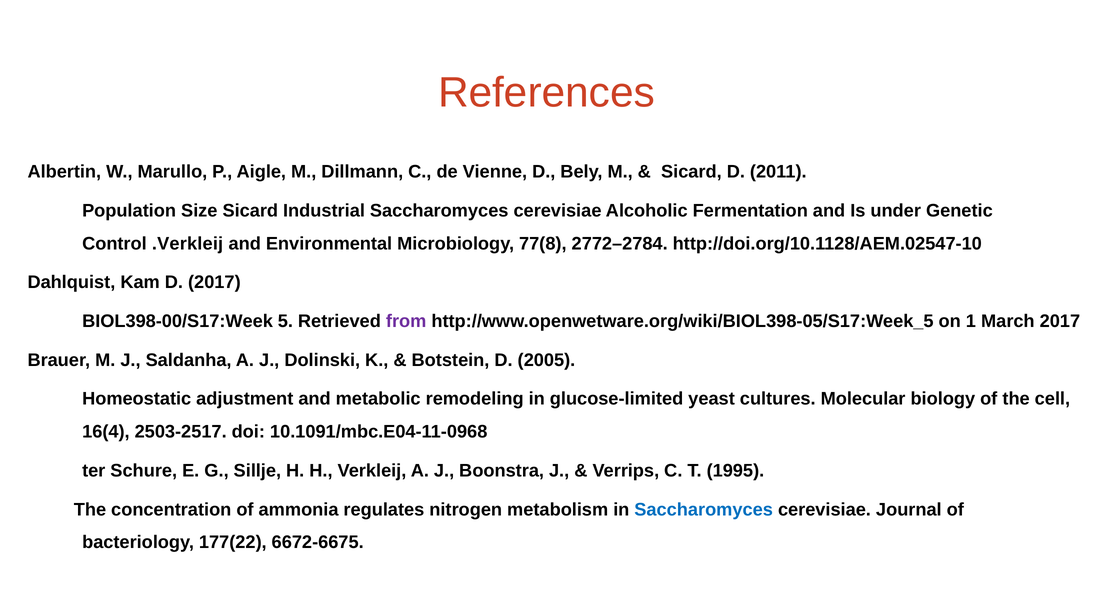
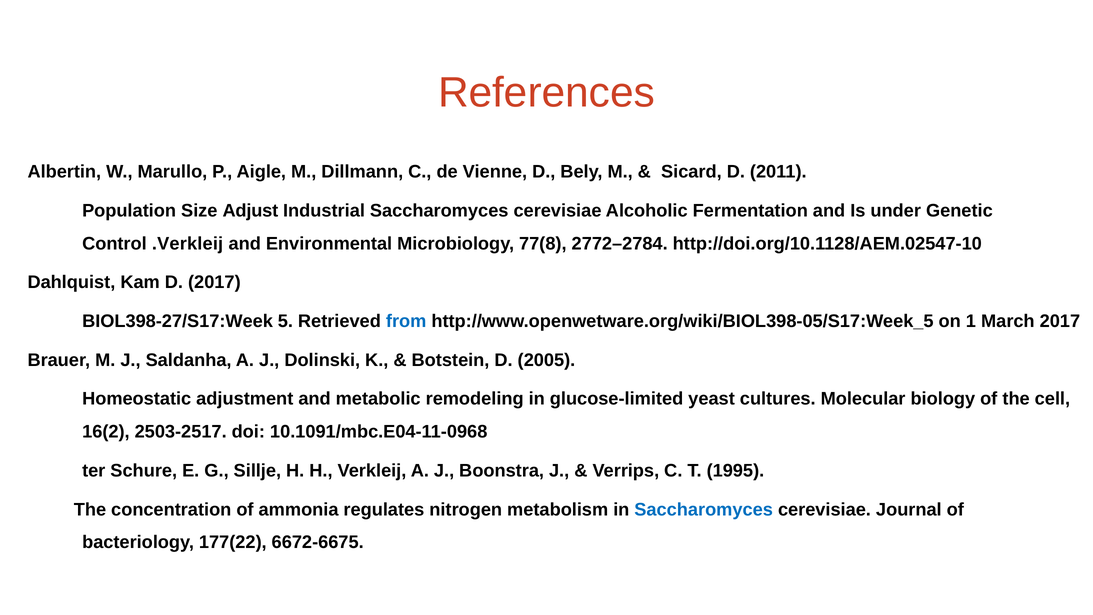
Size Sicard: Sicard -> Adjust
BIOL398-00/S17:Week: BIOL398-00/S17:Week -> BIOL398-27/S17:Week
from colour: purple -> blue
16(4: 16(4 -> 16(2
